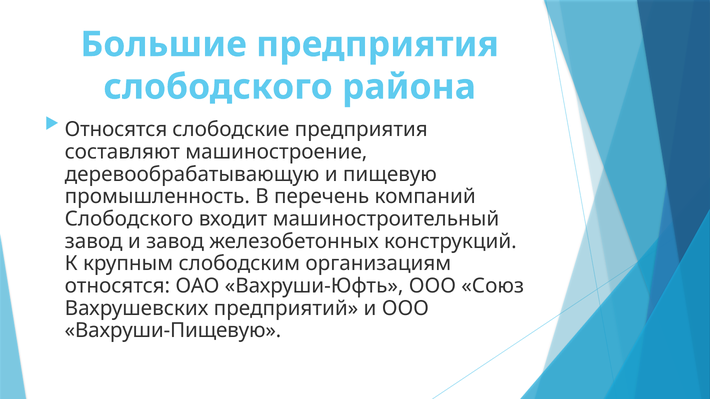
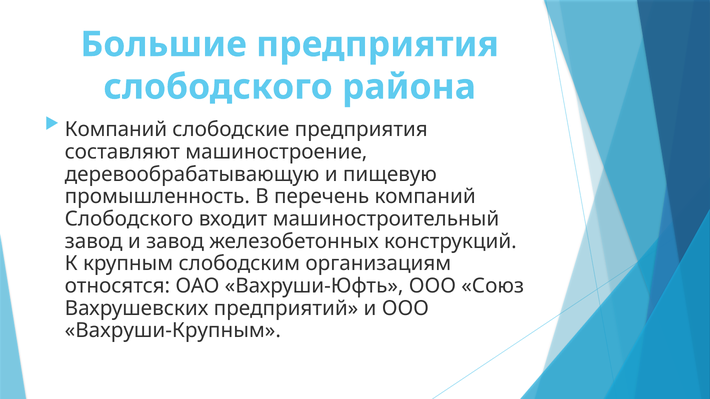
Относятся at (116, 130): Относятся -> Компаний
Вахруши-Пищевую: Вахруши-Пищевую -> Вахруши-Крупным
